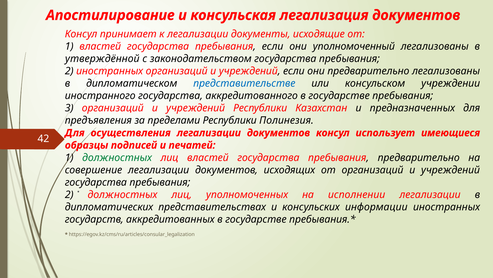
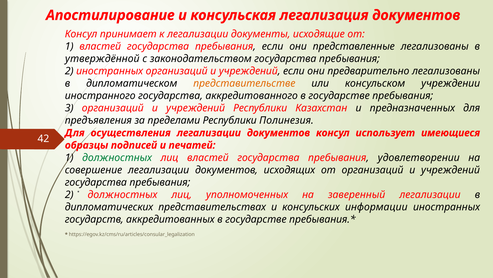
уполномоченный: уполномоченный -> представленные
представительстве colour: blue -> orange
пребывания предварительно: предварительно -> удовлетворении
исполнении: исполнении -> заверенный
